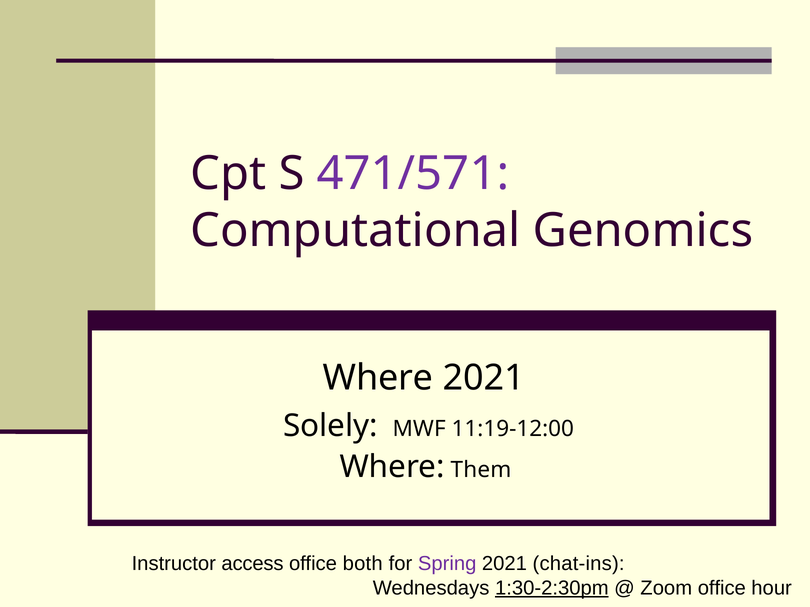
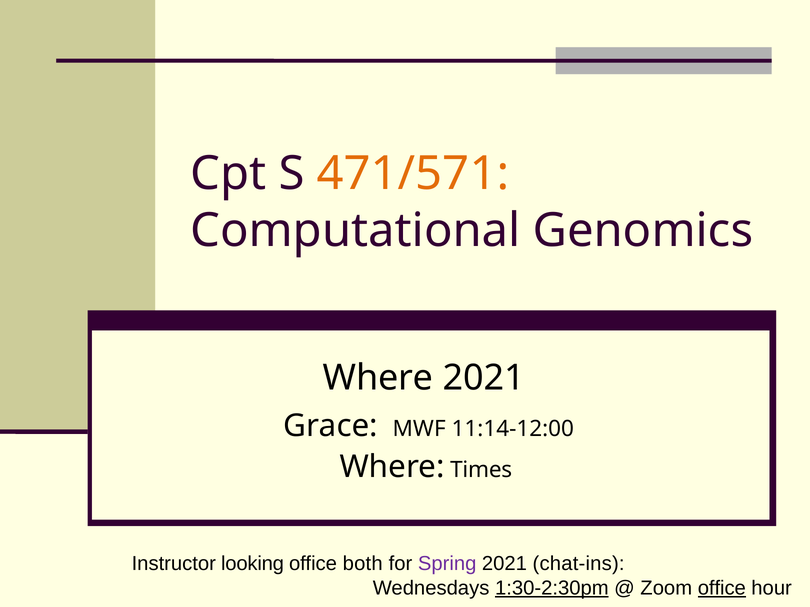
471/571 colour: purple -> orange
Solely: Solely -> Grace
11:19-12:00: 11:19-12:00 -> 11:14-12:00
Them: Them -> Times
access: access -> looking
office at (722, 589) underline: none -> present
